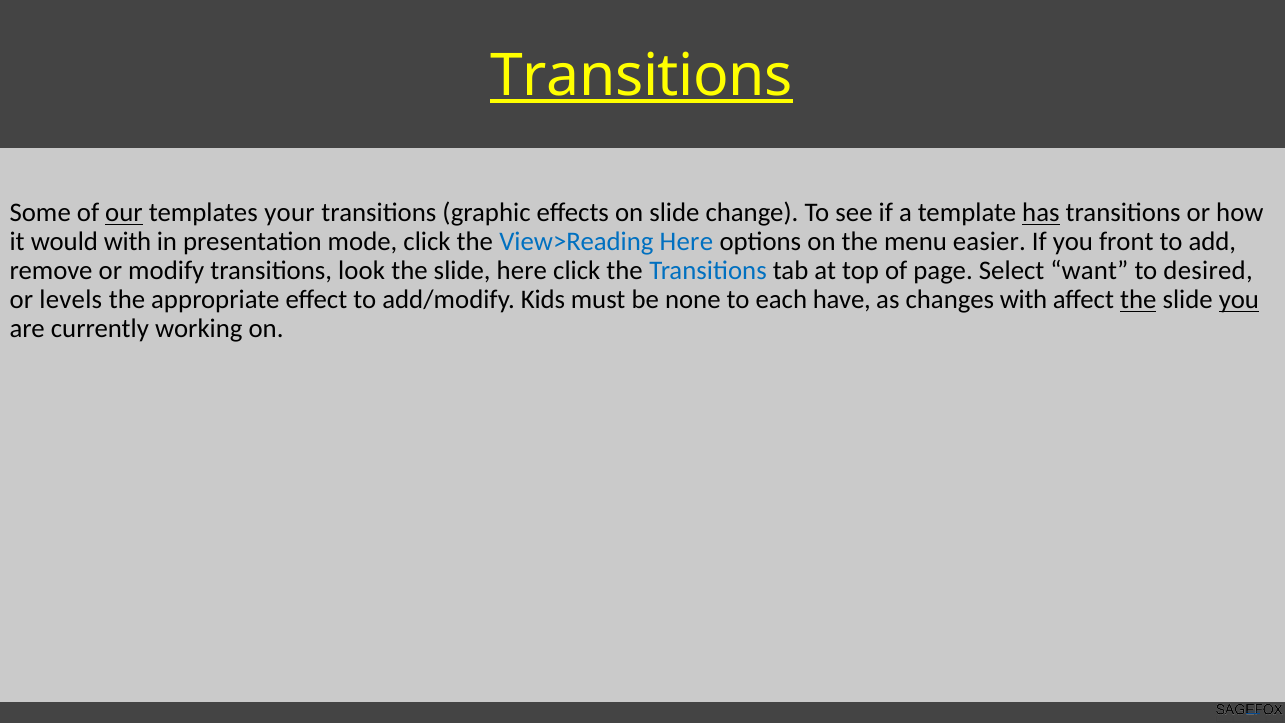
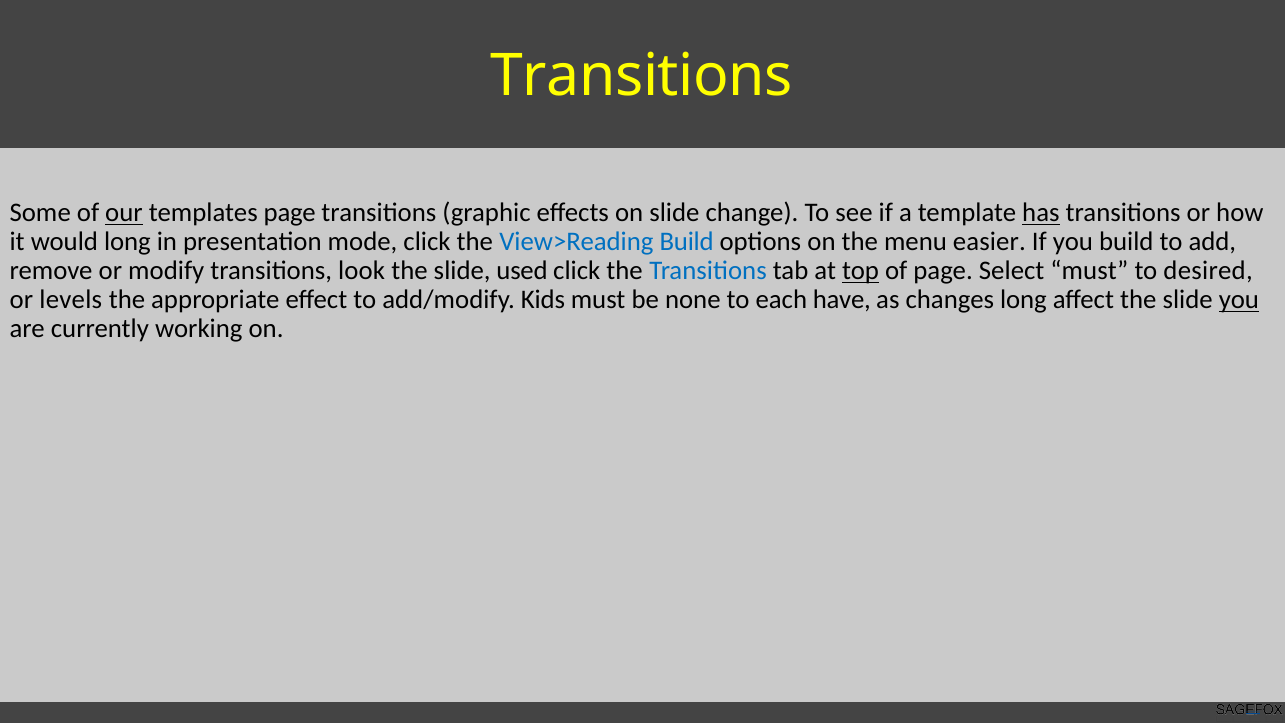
Transitions at (642, 76) underline: present -> none
templates your: your -> page
would with: with -> long
View>Reading Here: Here -> Build
you front: front -> build
slide here: here -> used
top underline: none -> present
Select want: want -> must
changes with: with -> long
the at (1138, 300) underline: present -> none
